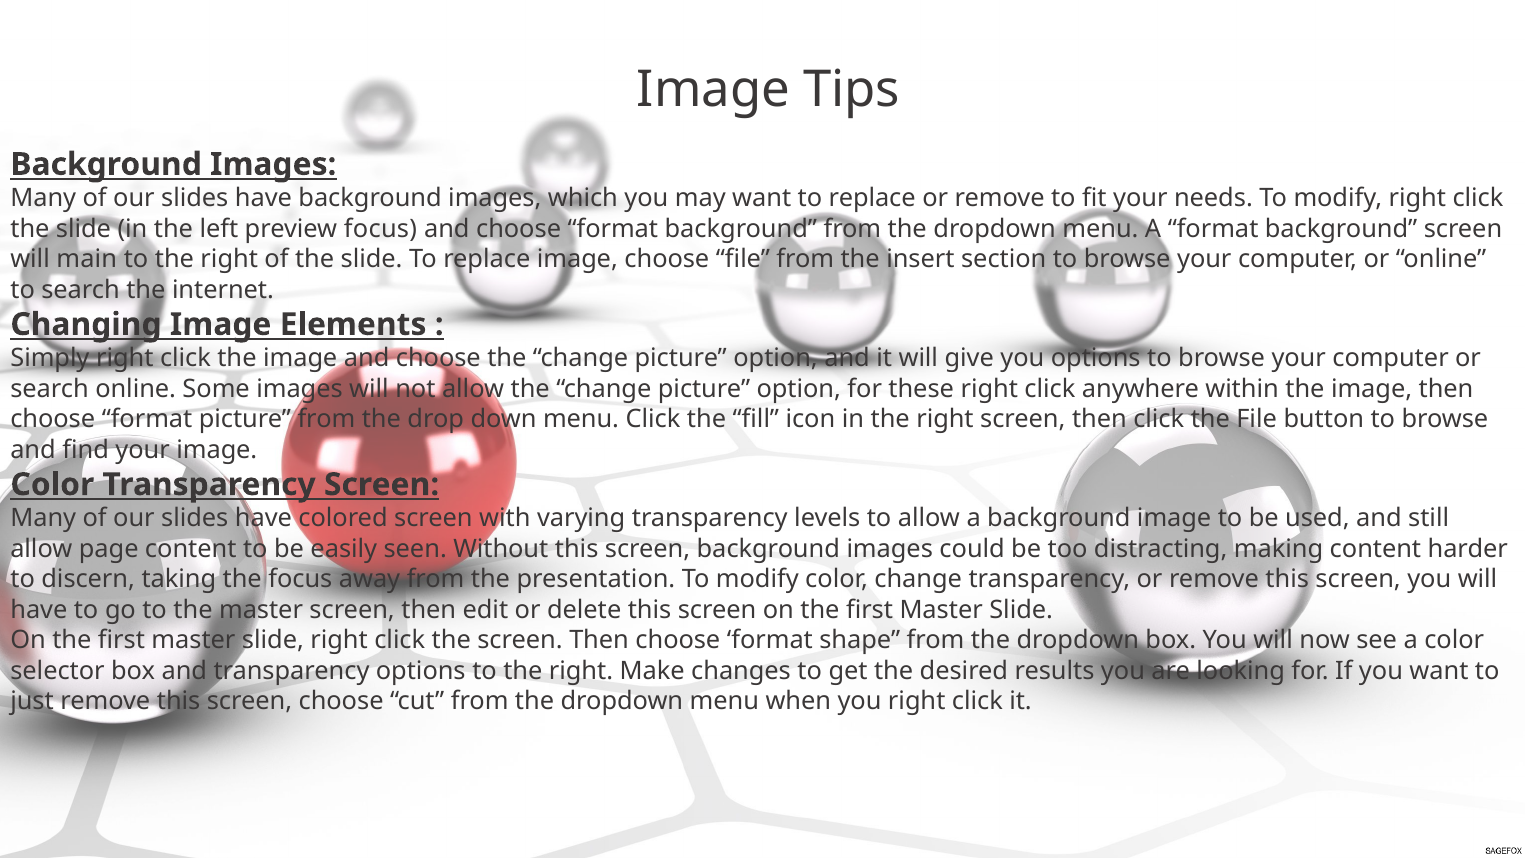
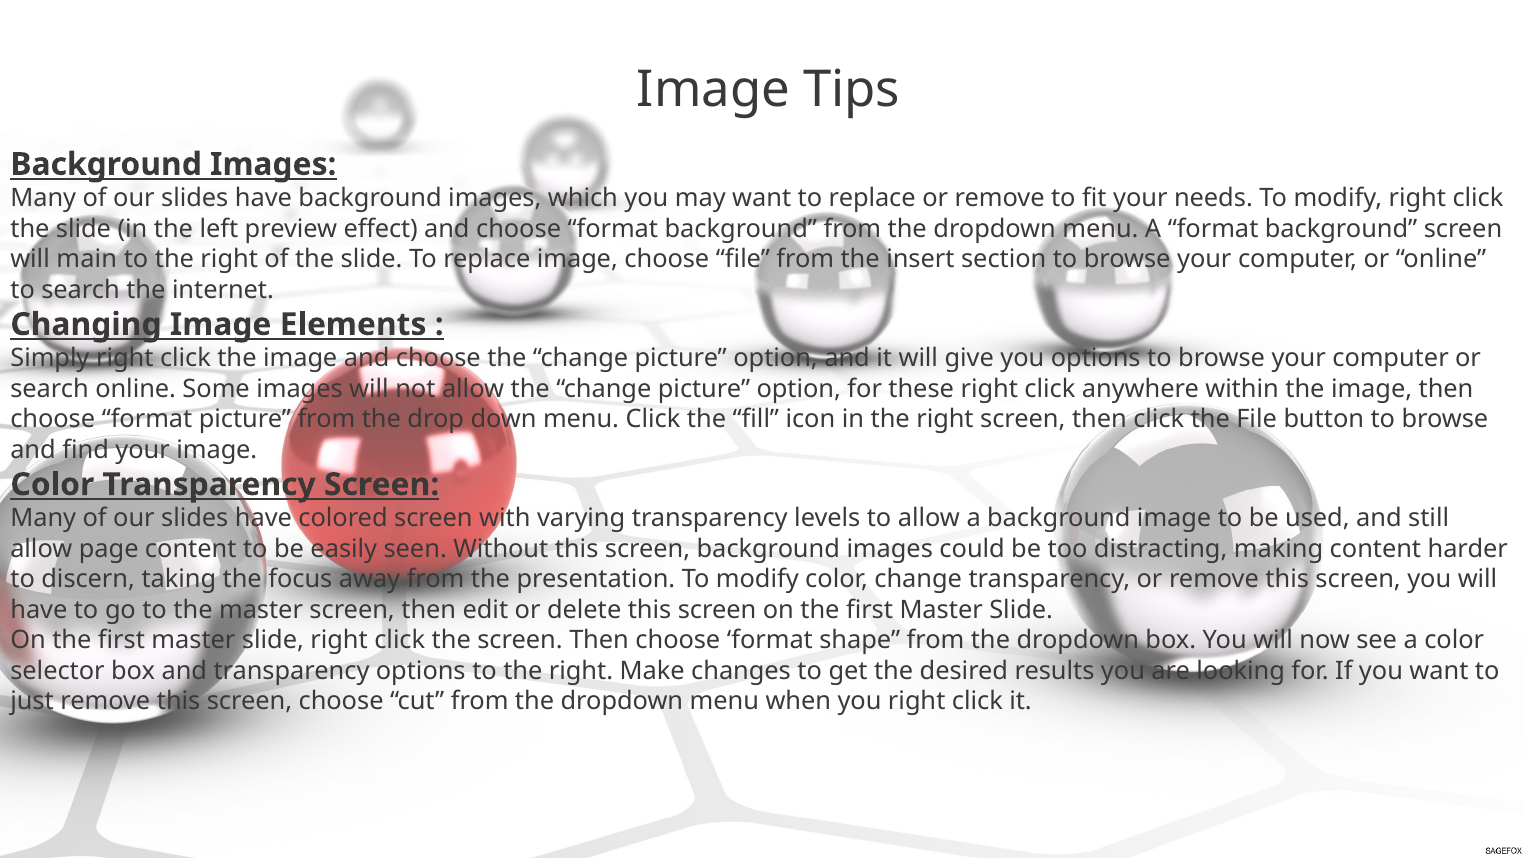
preview focus: focus -> effect
